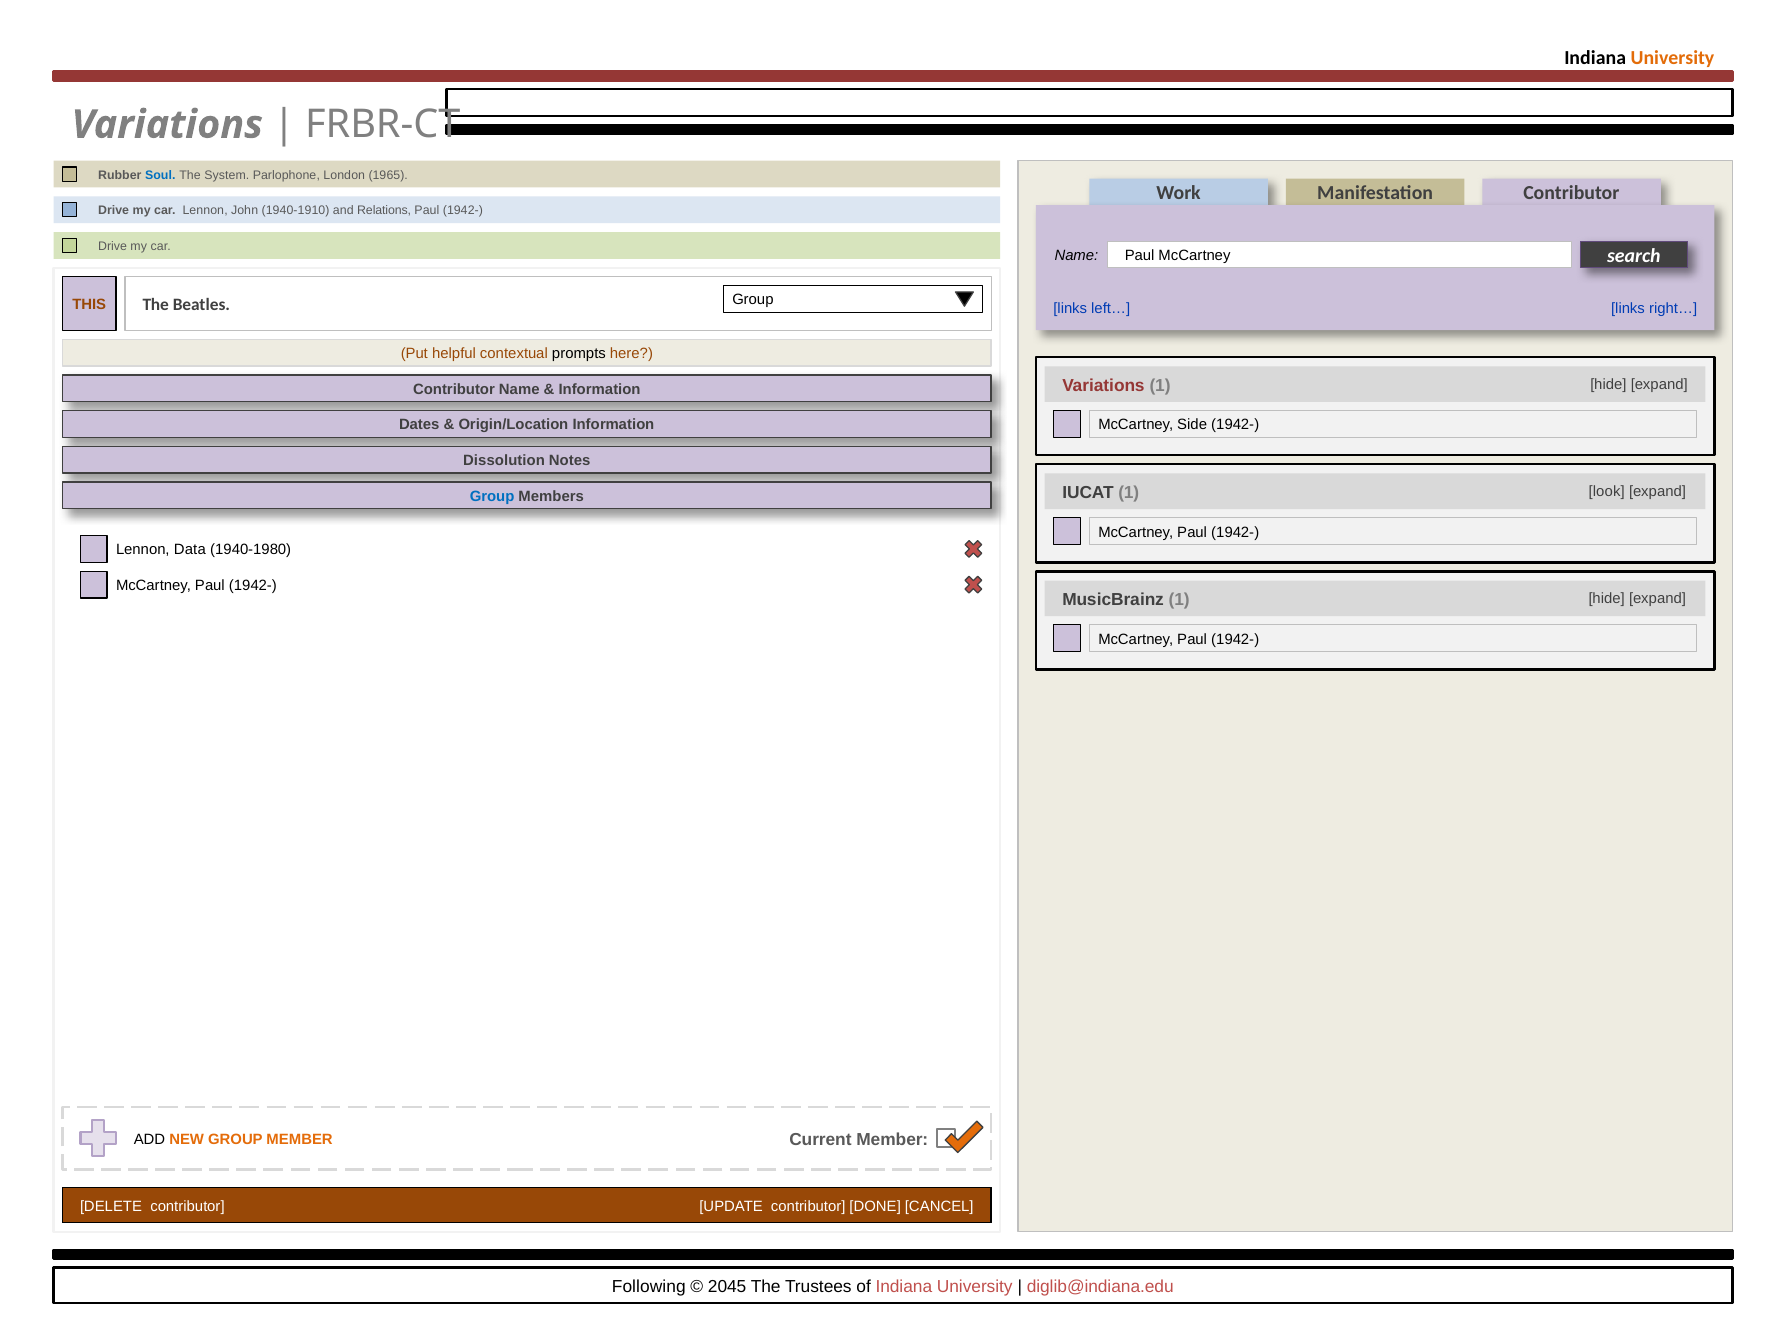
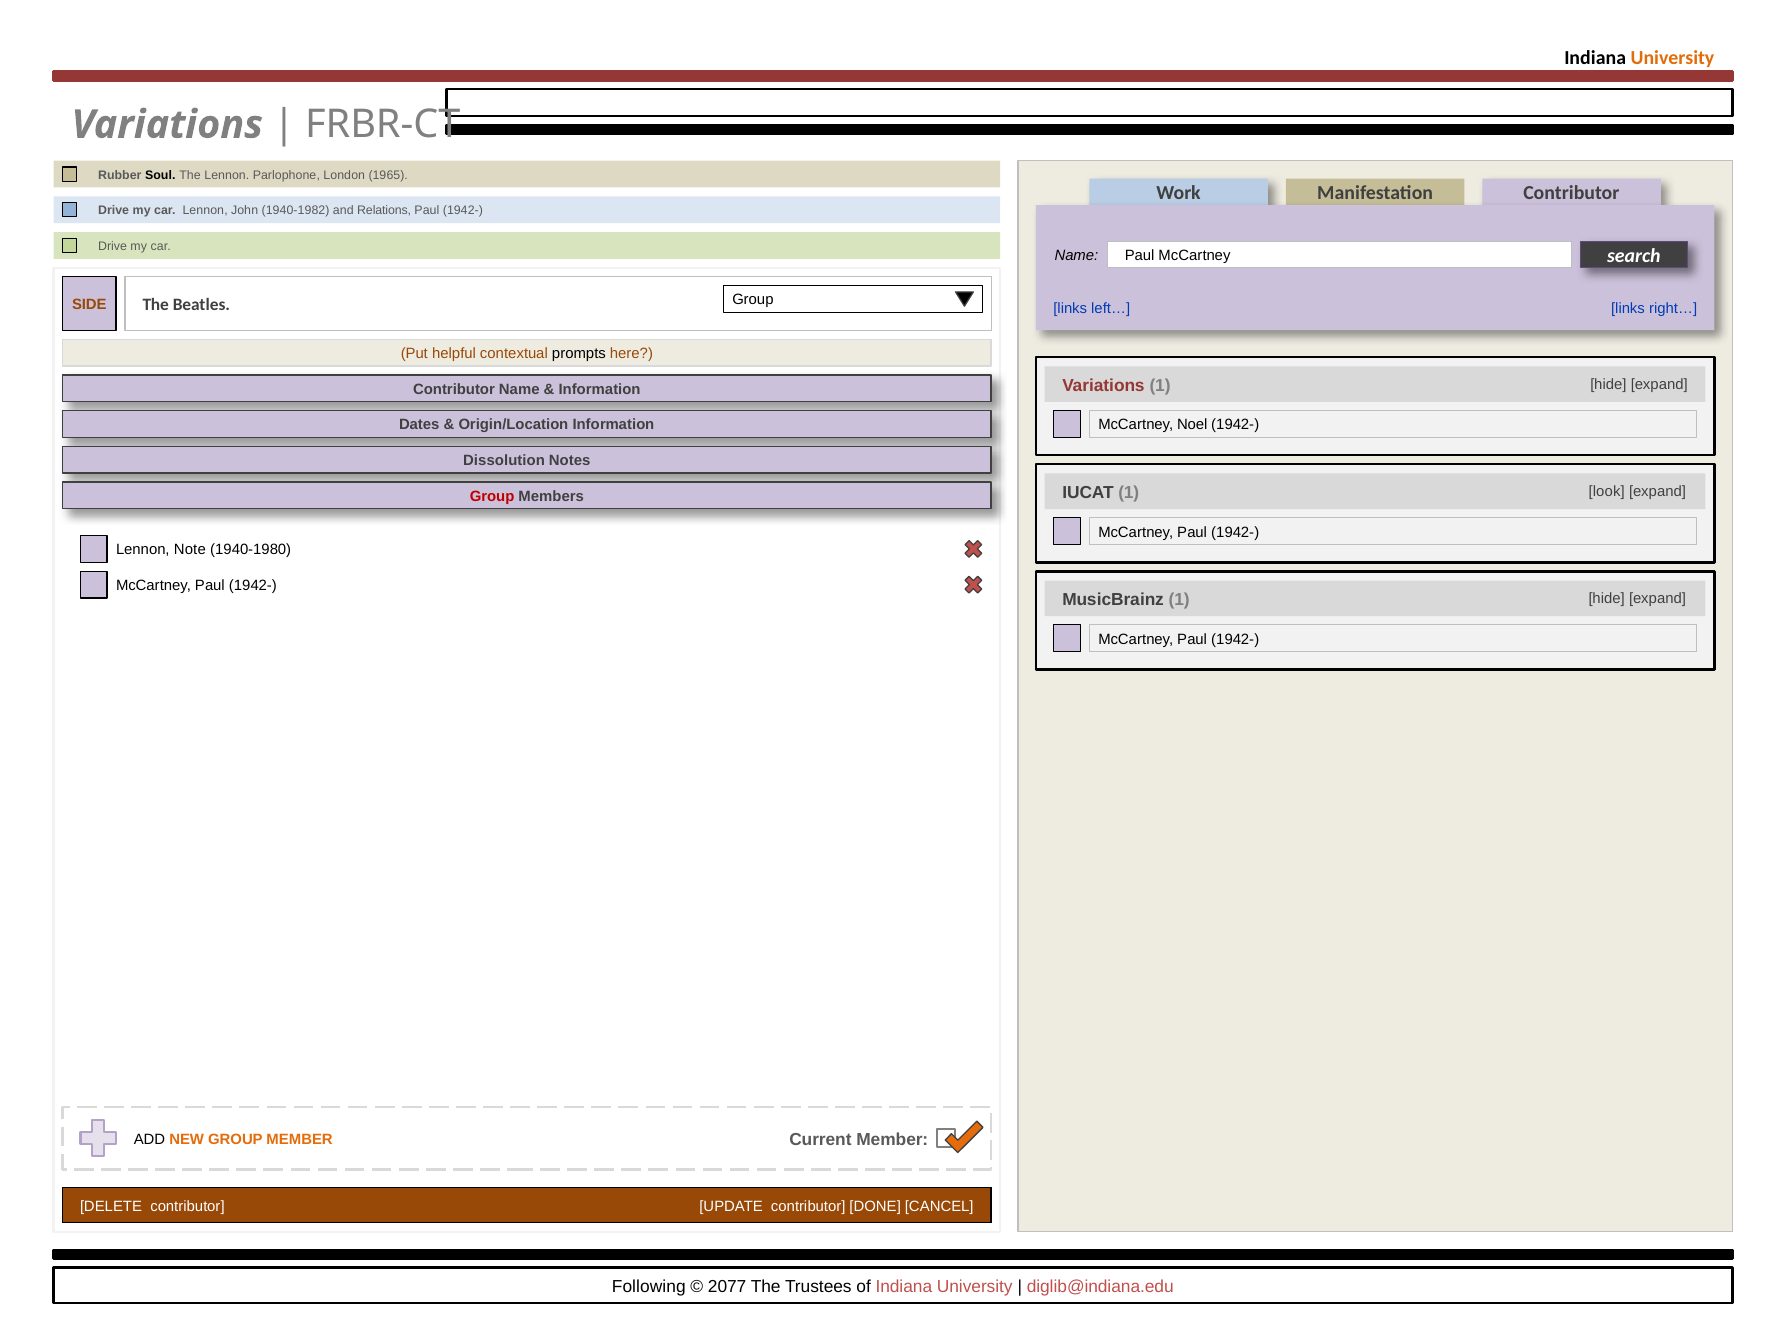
Soul colour: blue -> black
The System: System -> Lennon
1940-1910: 1940-1910 -> 1940-1982
THIS: THIS -> SIDE
Side: Side -> Noel
Group at (492, 497) colour: blue -> red
Data: Data -> Note
2045: 2045 -> 2077
